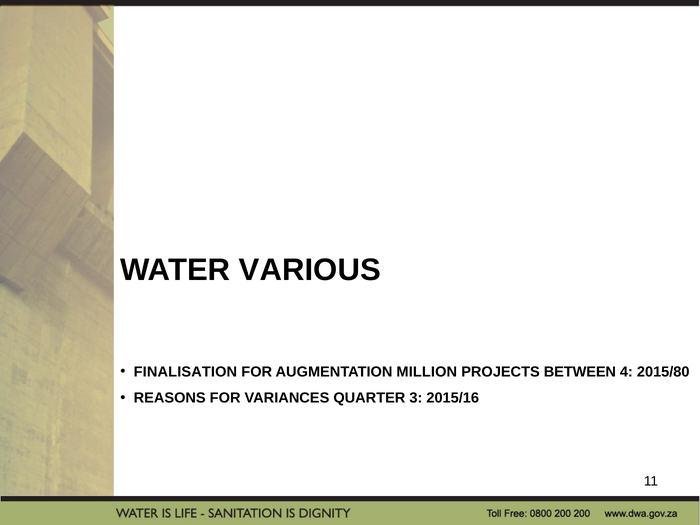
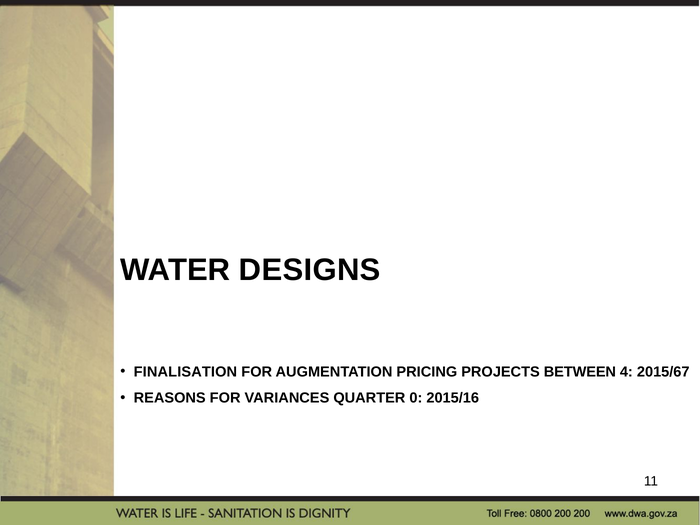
VARIOUS: VARIOUS -> DESIGNS
MILLION: MILLION -> PRICING
2015/80: 2015/80 -> 2015/67
3: 3 -> 0
